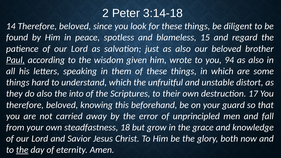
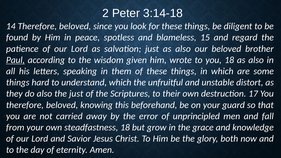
you 94: 94 -> 18
the into: into -> just
the at (22, 150) underline: present -> none
